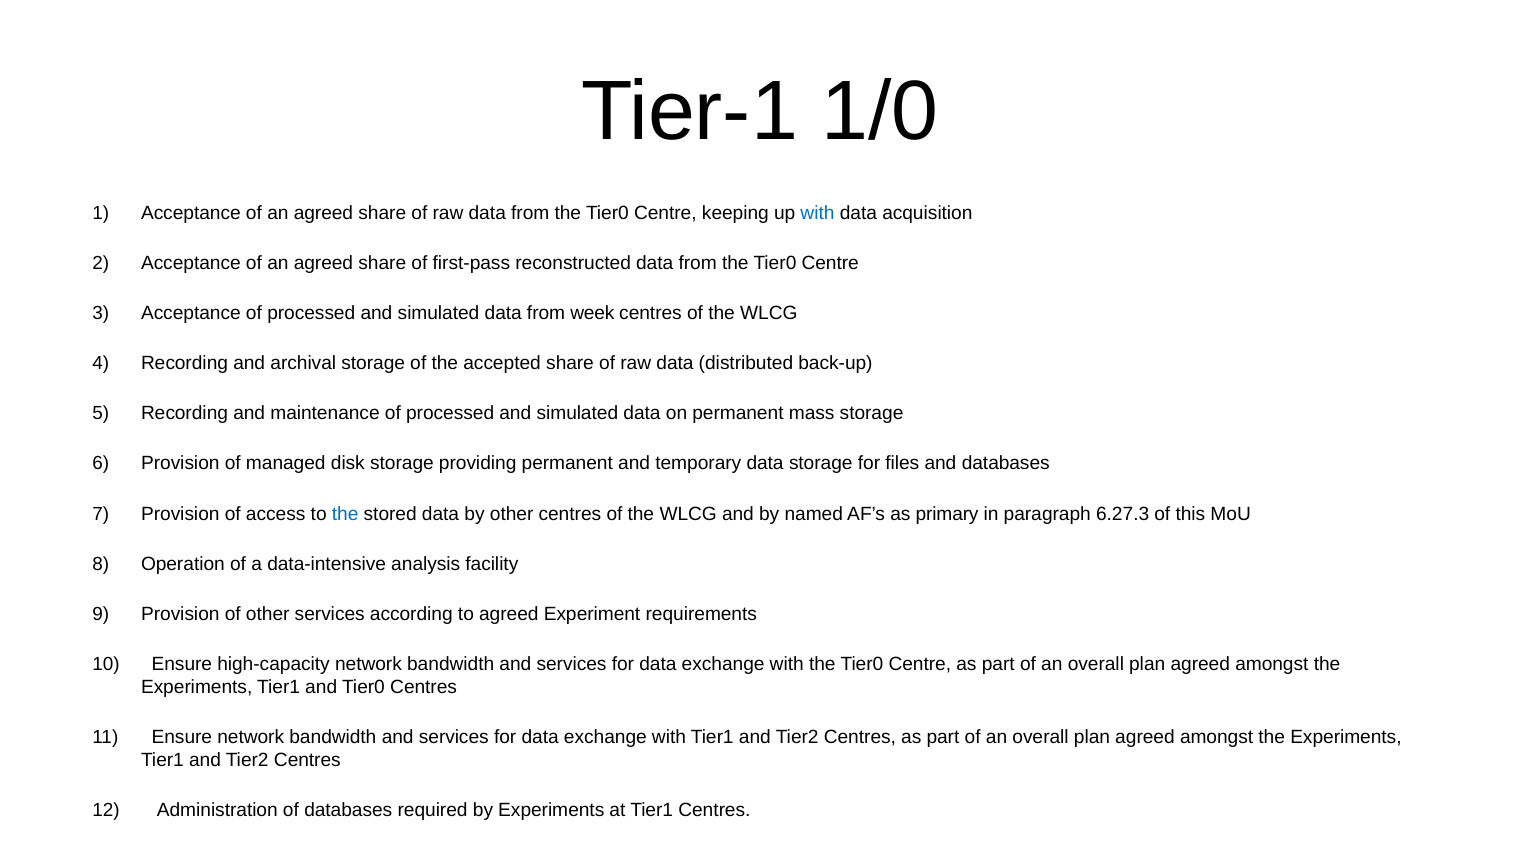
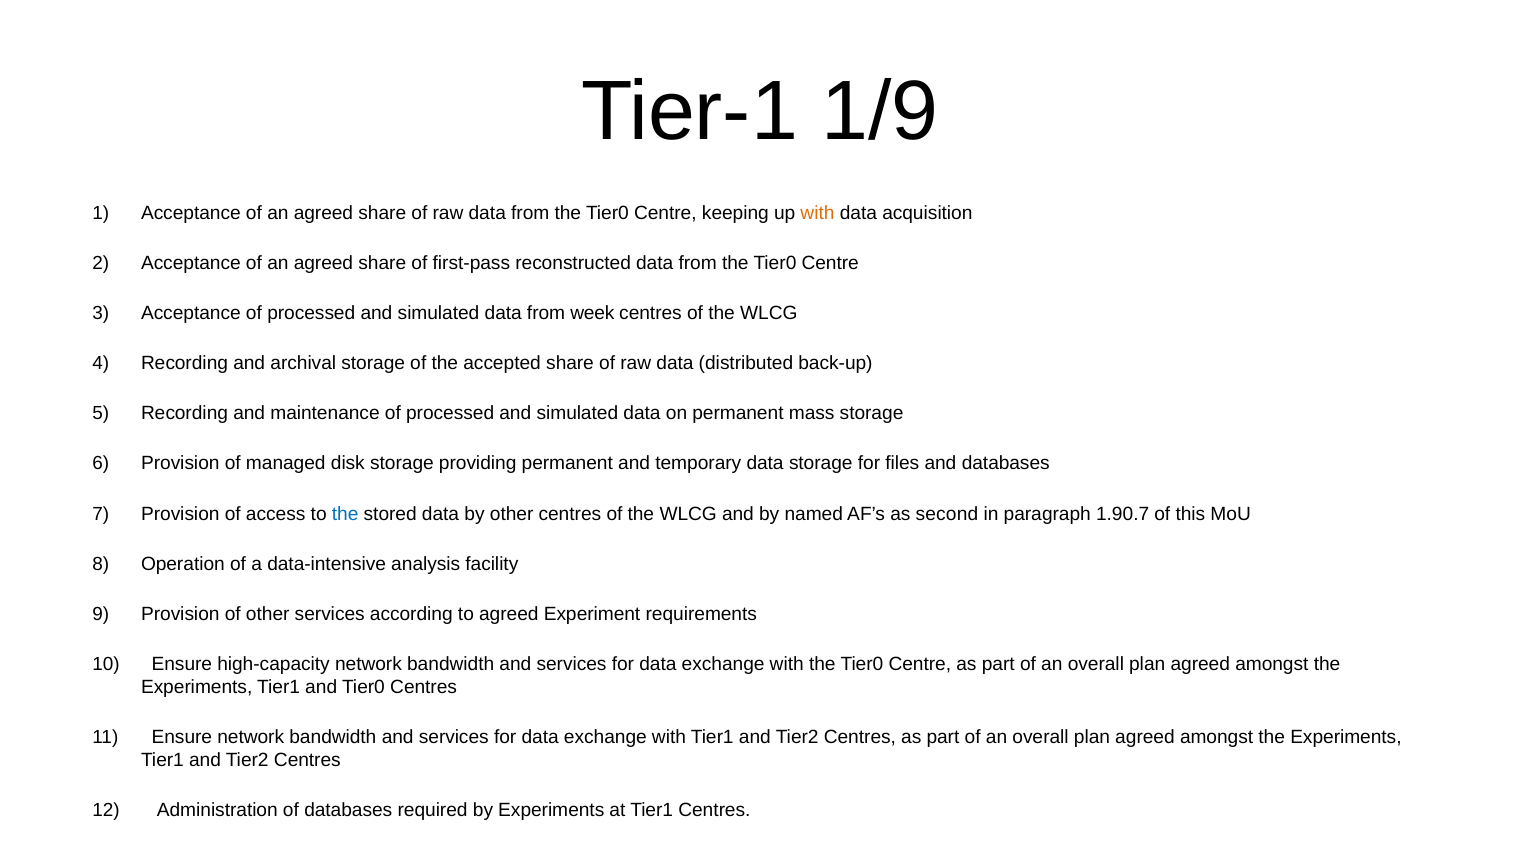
1/0: 1/0 -> 1/9
with at (818, 213) colour: blue -> orange
primary: primary -> second
6.27.3: 6.27.3 -> 1.90.7
